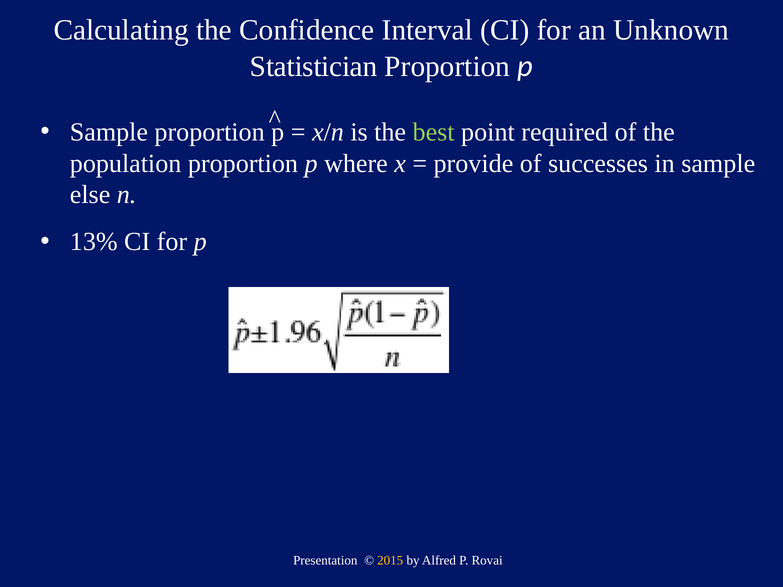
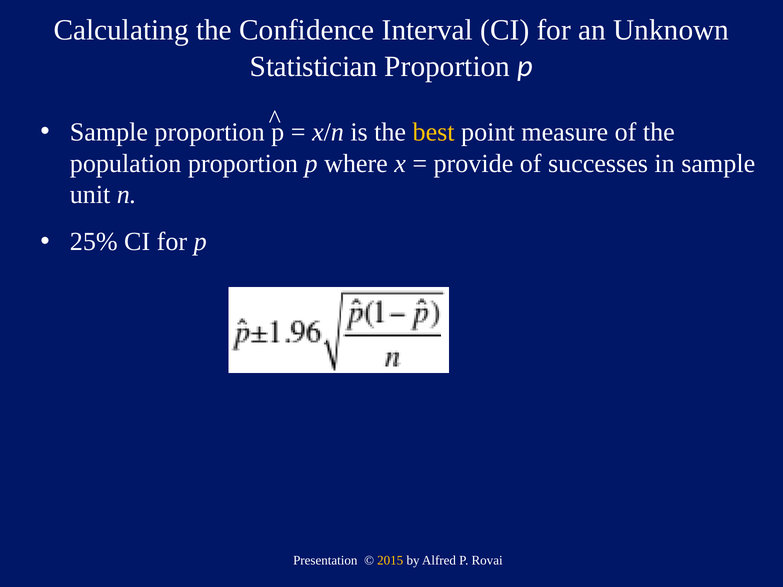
best colour: light green -> yellow
required: required -> measure
else: else -> unit
13%: 13% -> 25%
